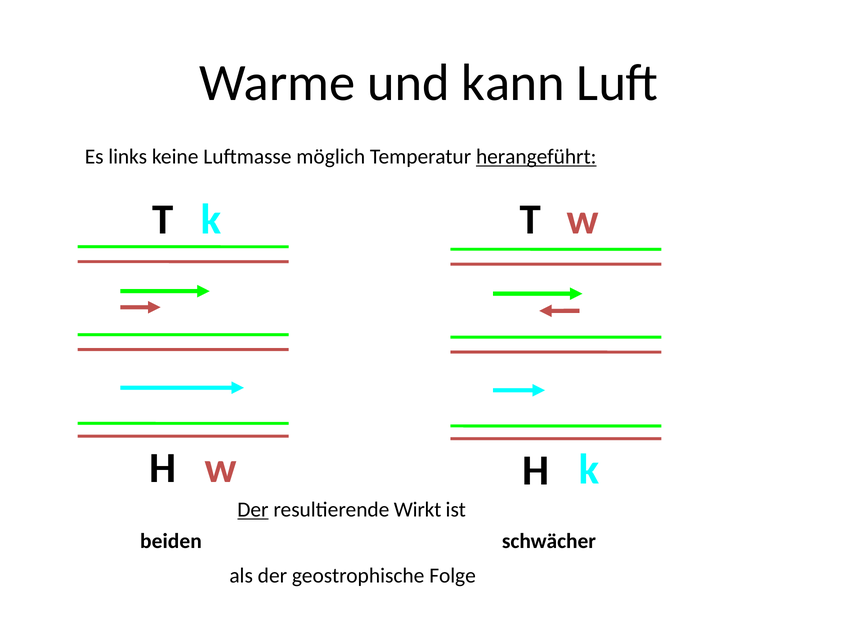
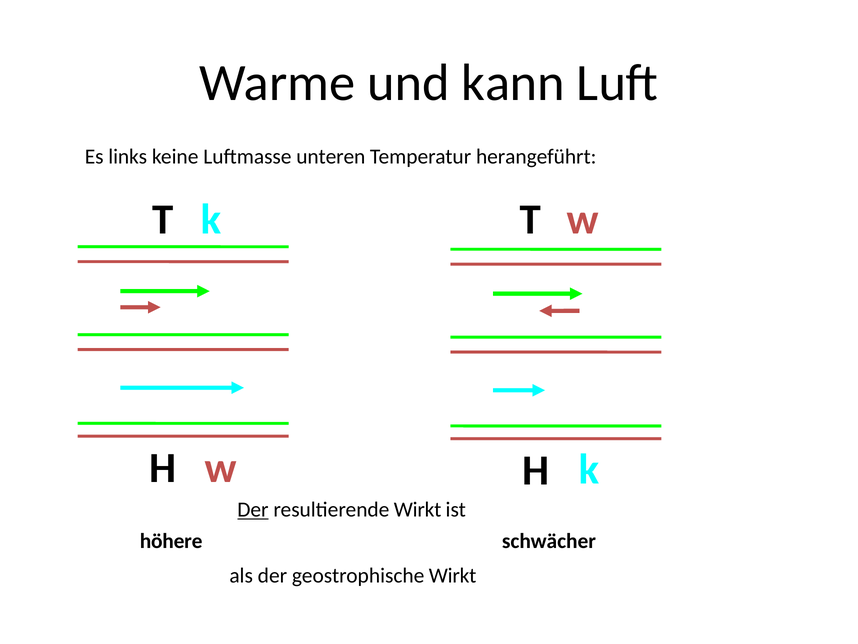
möglich: möglich -> unteren
herangeführt underline: present -> none
beiden: beiden -> höhere
geostrophische Folge: Folge -> Wirkt
